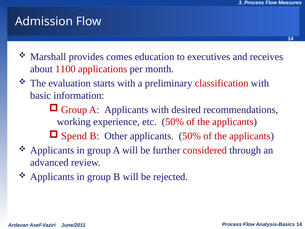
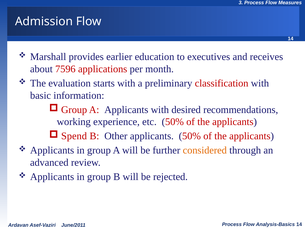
comes: comes -> earlier
1100: 1100 -> 7596
considered colour: red -> orange
